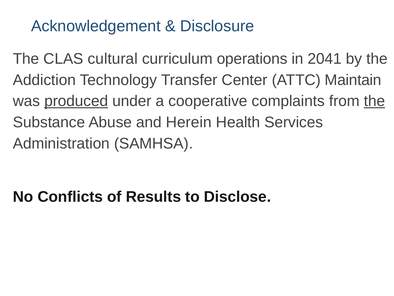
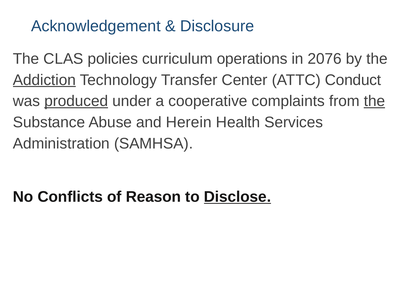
cultural: cultural -> policies
2041: 2041 -> 2076
Addiction underline: none -> present
Maintain: Maintain -> Conduct
Results: Results -> Reason
Disclose underline: none -> present
